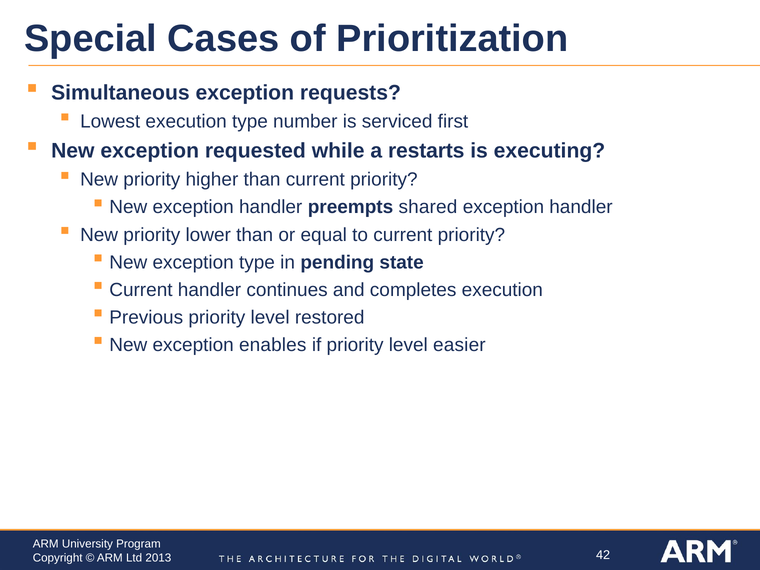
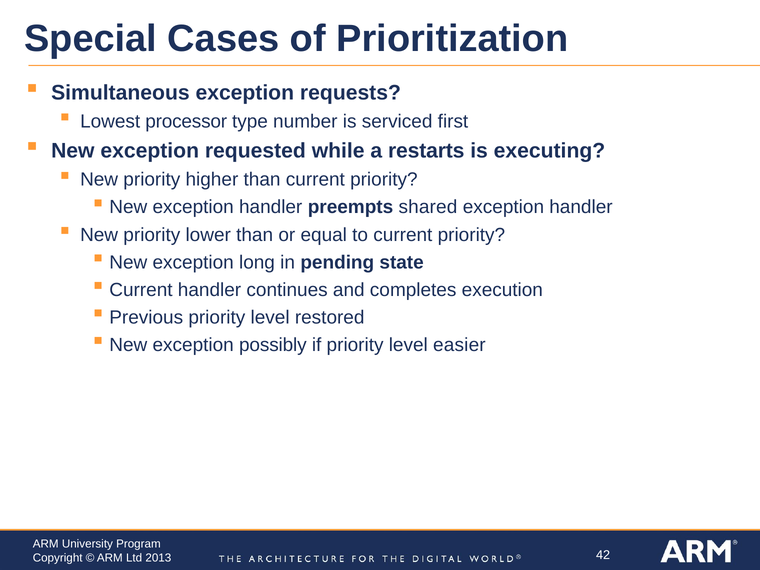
Lowest execution: execution -> processor
exception type: type -> long
enables: enables -> possibly
